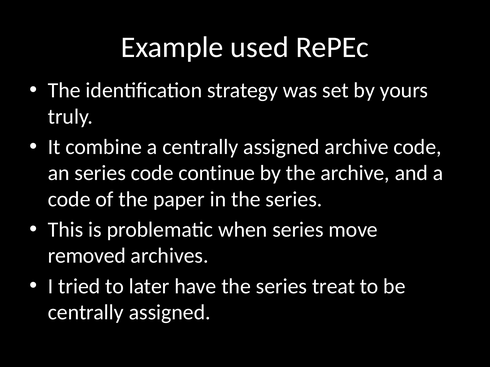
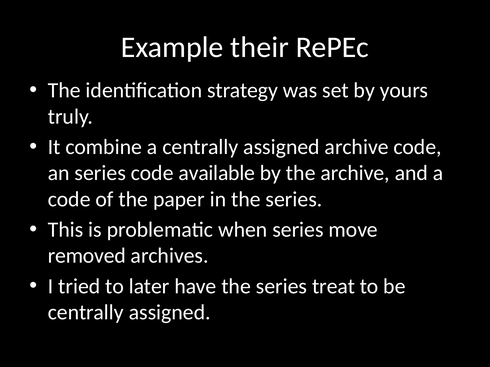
used: used -> their
continue: continue -> available
